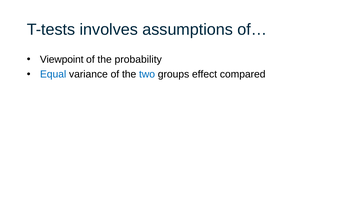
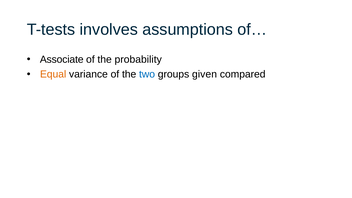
Viewpoint: Viewpoint -> Associate
Equal colour: blue -> orange
effect: effect -> given
